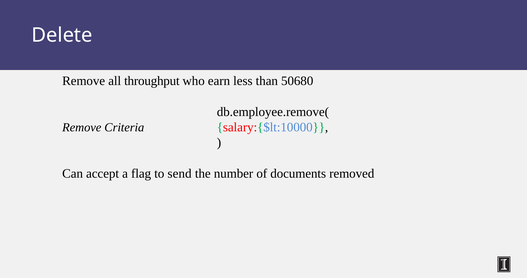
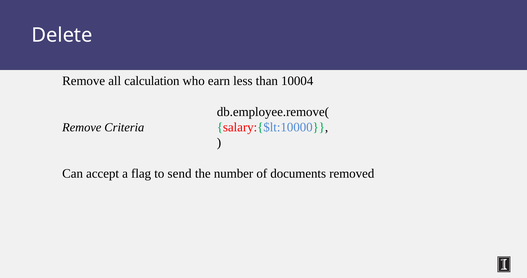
throughput: throughput -> calculation
50680: 50680 -> 10004
